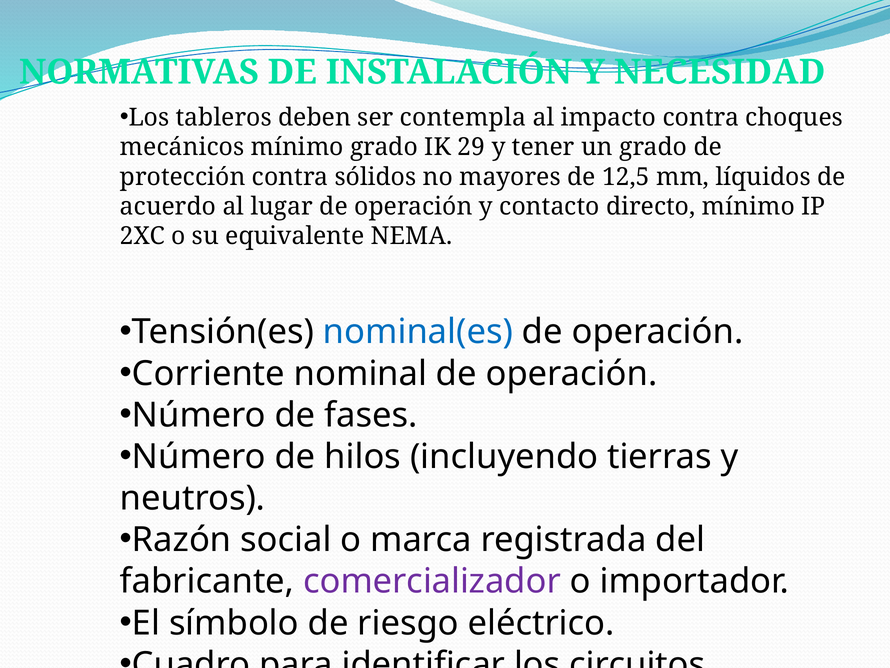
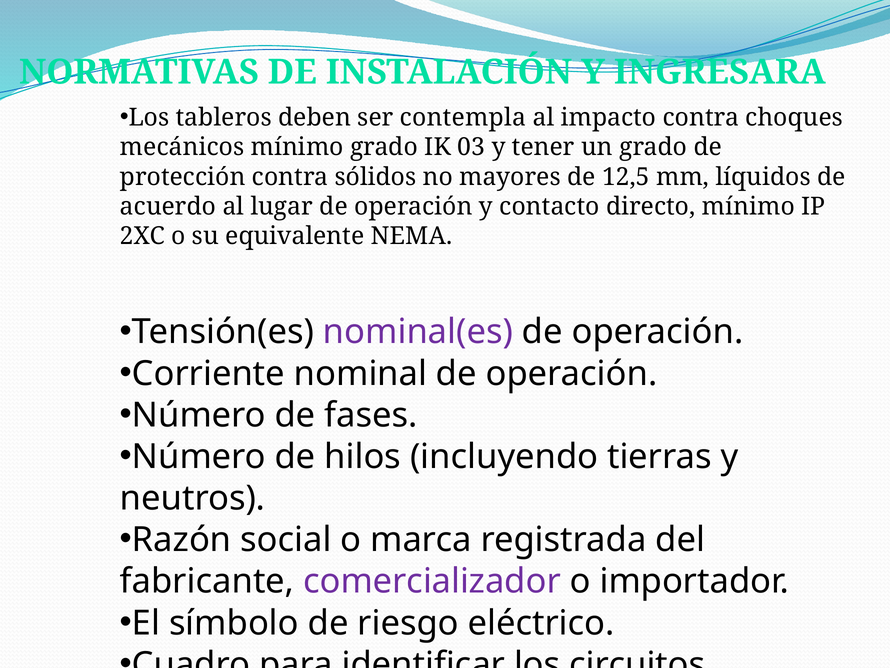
NECESIDAD: NECESIDAD -> INGRESARA
29: 29 -> 03
nominal(es colour: blue -> purple
